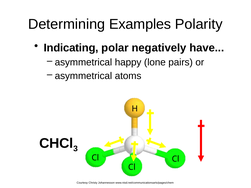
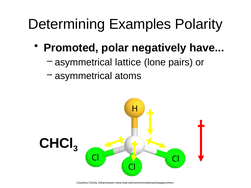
Indicating: Indicating -> Promoted
happy: happy -> lattice
